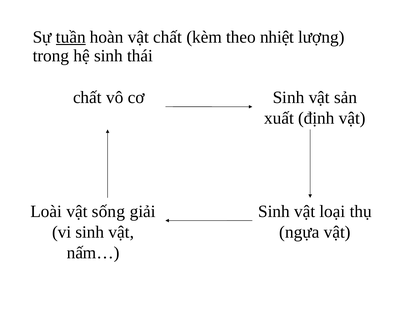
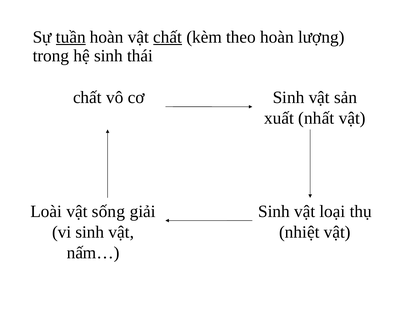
chất at (168, 37) underline: none -> present
theo nhiệt: nhiệt -> hoàn
định: định -> nhất
ngựa: ngựa -> nhiệt
